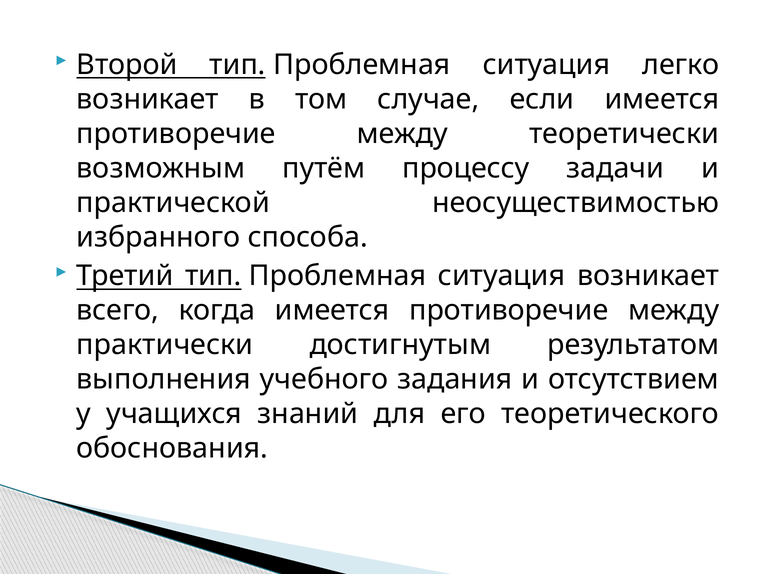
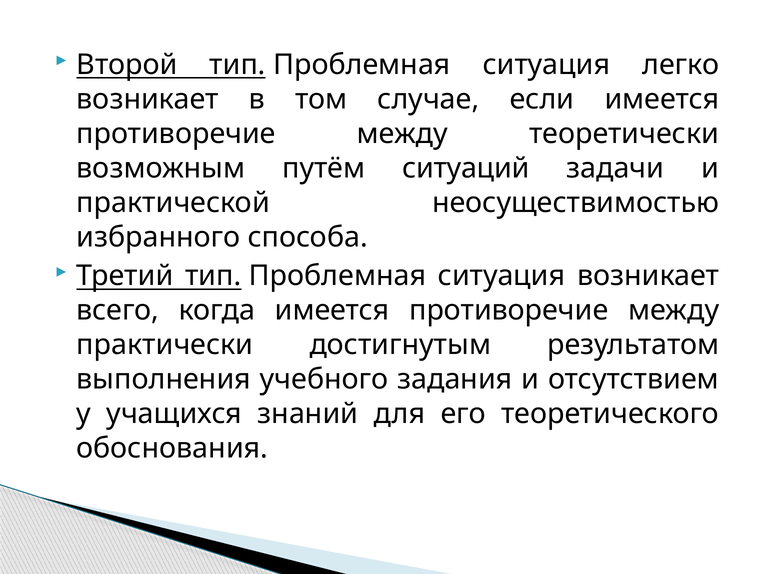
процессу: процессу -> ситуаций
